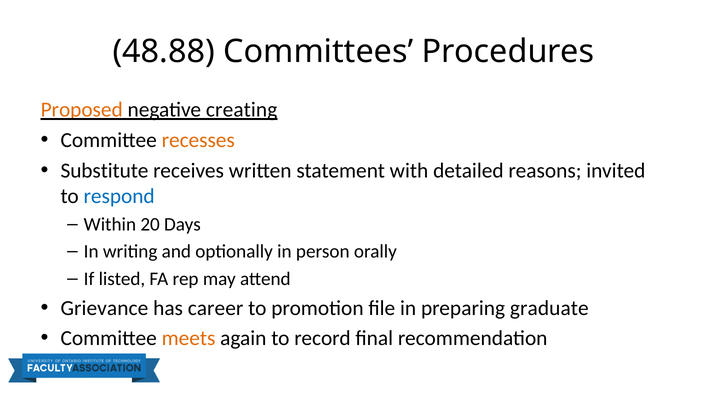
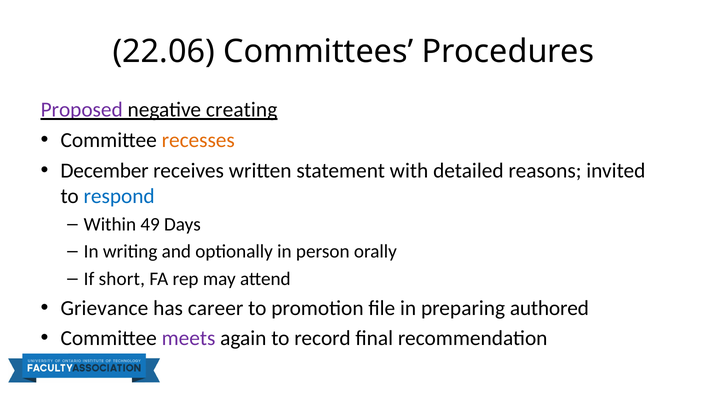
48.88: 48.88 -> 22.06
Proposed colour: orange -> purple
Substitute: Substitute -> December
20: 20 -> 49
listed: listed -> short
graduate: graduate -> authored
meets colour: orange -> purple
